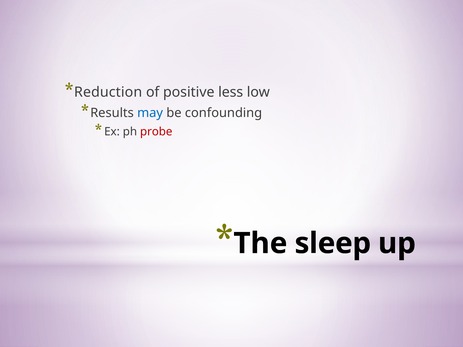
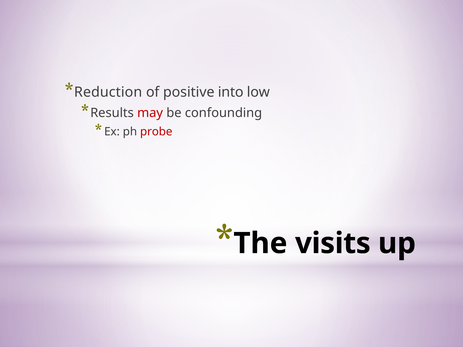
less: less -> into
may colour: blue -> red
sleep: sleep -> visits
